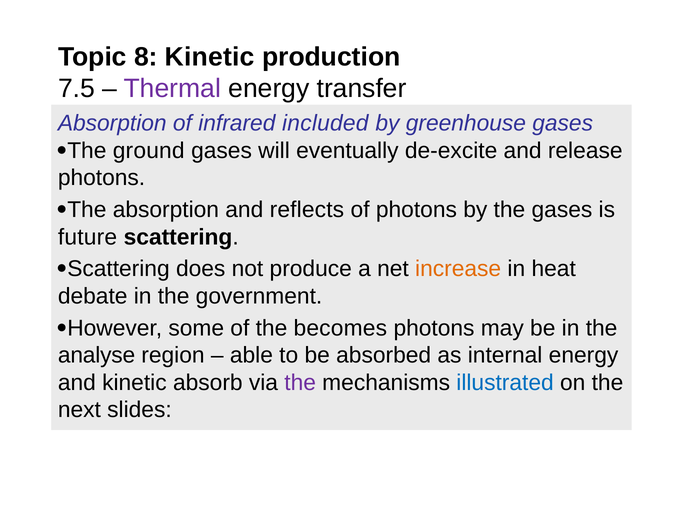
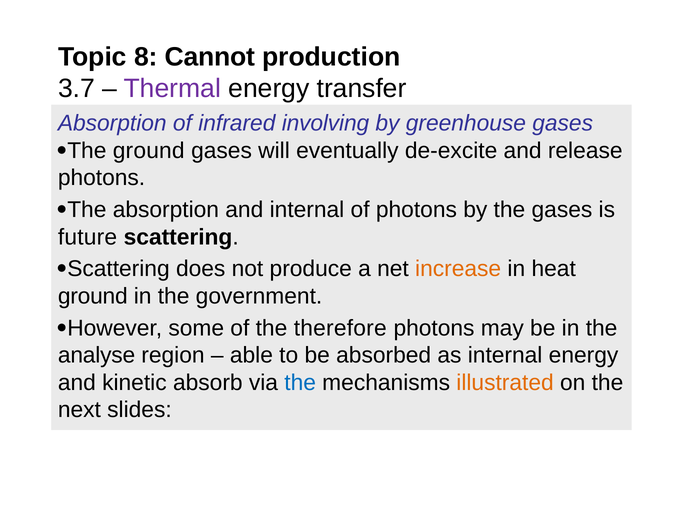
8 Kinetic: Kinetic -> Cannot
7.5: 7.5 -> 3.7
included: included -> involving
and reflects: reflects -> internal
debate at (93, 296): debate -> ground
becomes: becomes -> therefore
the at (300, 383) colour: purple -> blue
illustrated colour: blue -> orange
